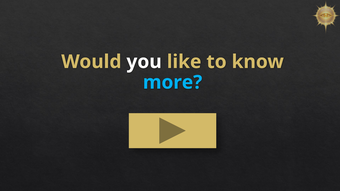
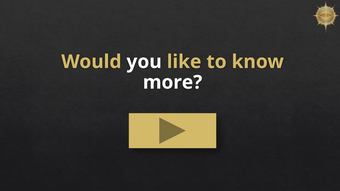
more colour: light blue -> white
